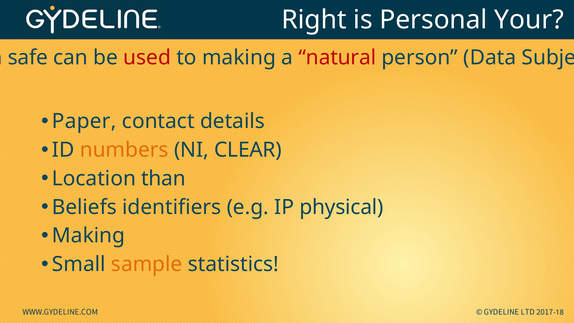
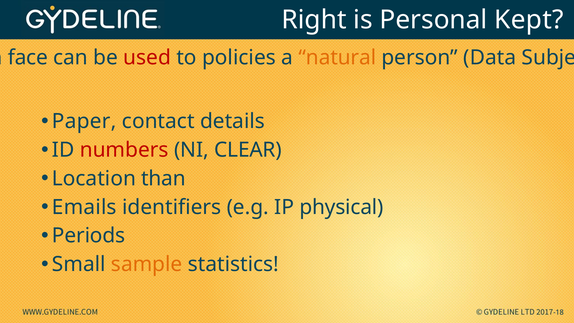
Your: Your -> Kept
safe: safe -> face
to making: making -> policies
natural colour: red -> orange
numbers colour: orange -> red
Beliefs: Beliefs -> Emails
Making at (89, 236): Making -> Periods
